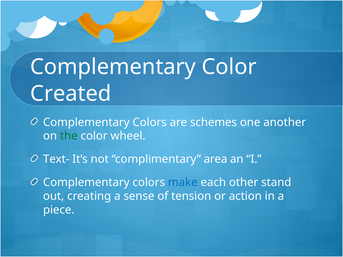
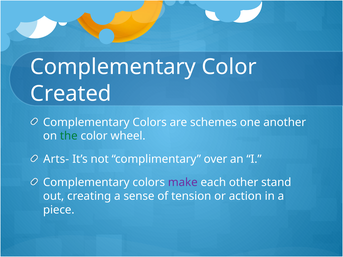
Text-: Text- -> Arts-
area: area -> over
make colour: blue -> purple
